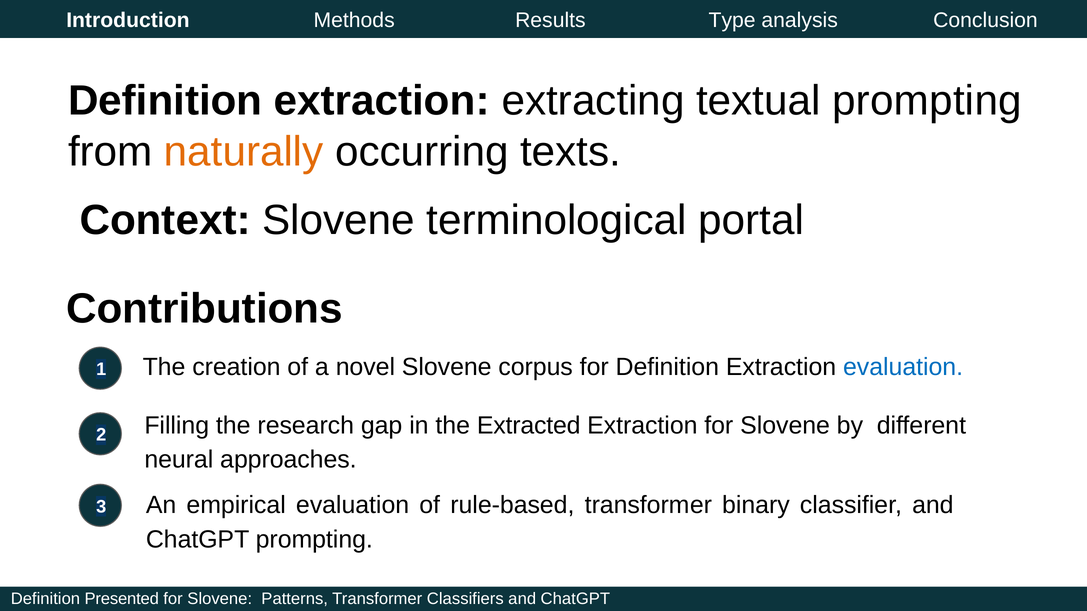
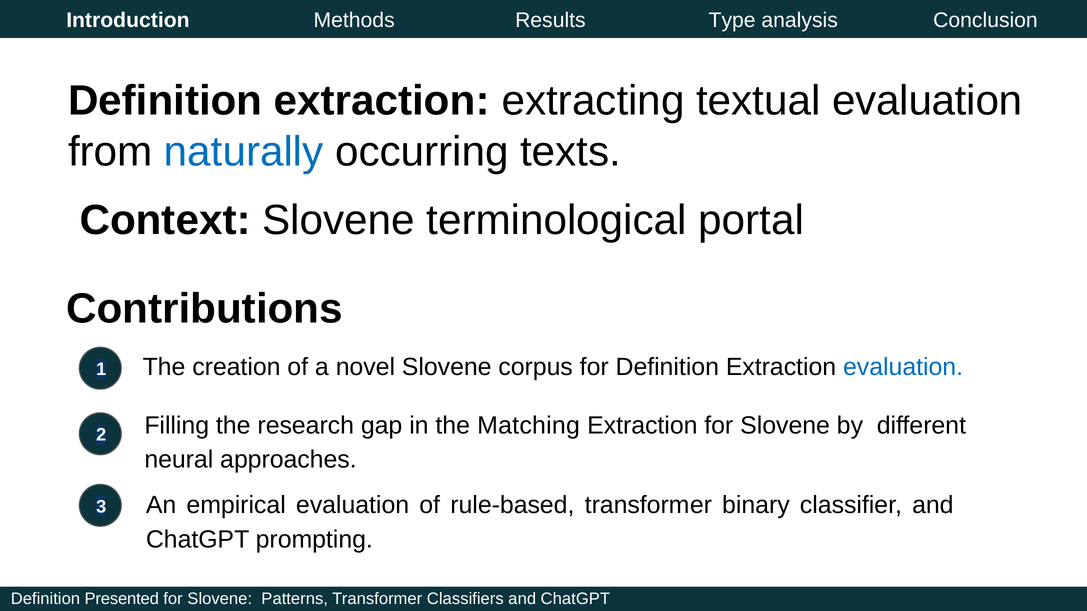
textual prompting: prompting -> evaluation
naturally colour: orange -> blue
Extracted: Extracted -> Matching
